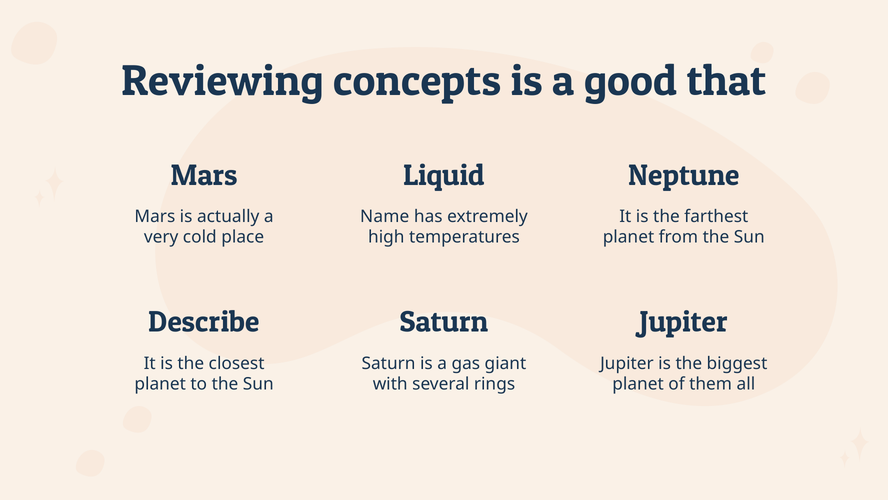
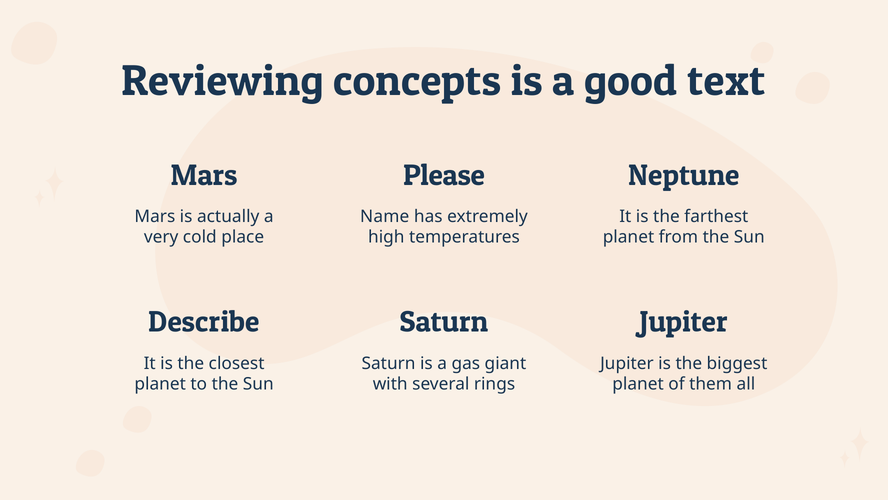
that: that -> text
Liquid: Liquid -> Please
